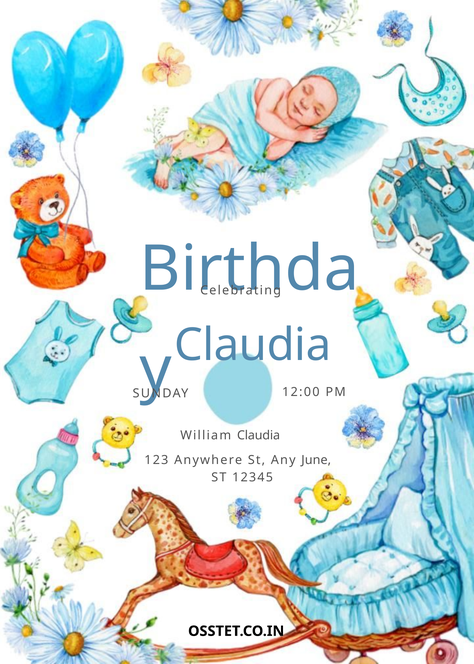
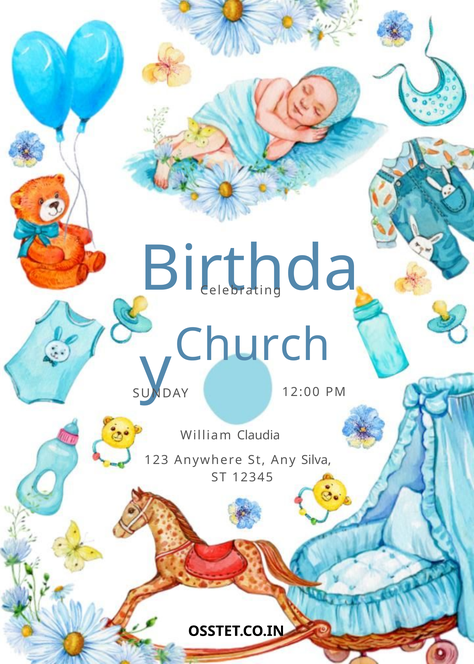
Claudia at (253, 345): Claudia -> Church
June: June -> Silva
